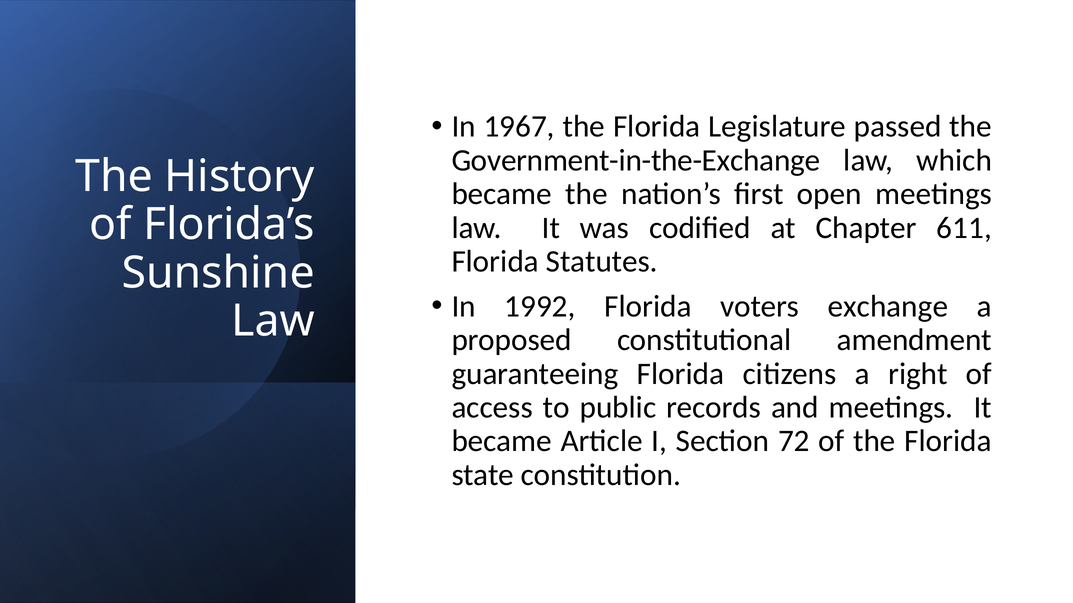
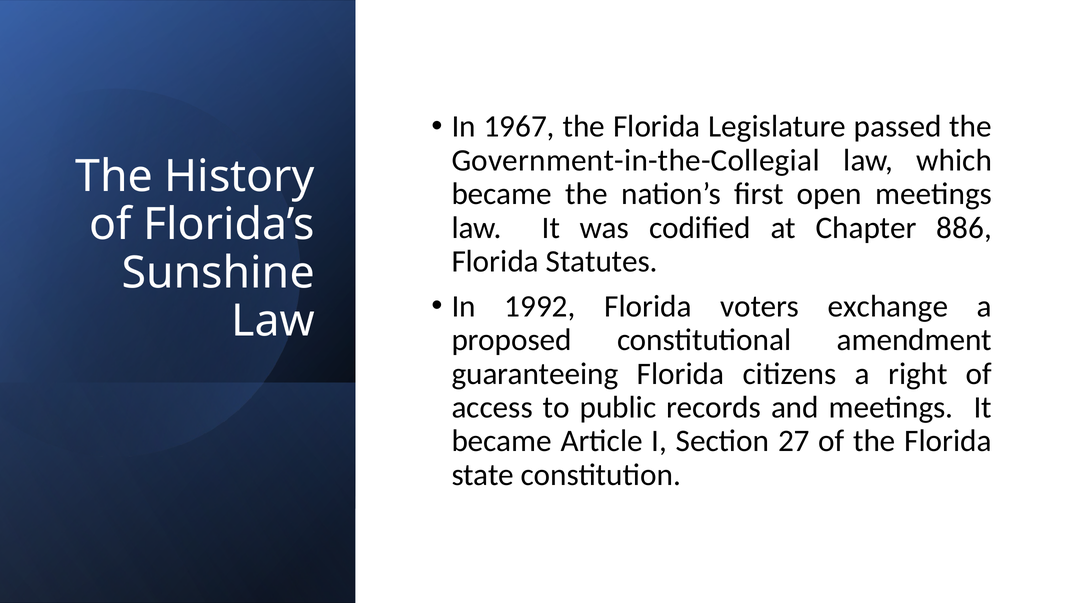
Government-in-the-Exchange: Government-in-the-Exchange -> Government-in-the-Collegial
611: 611 -> 886
72: 72 -> 27
